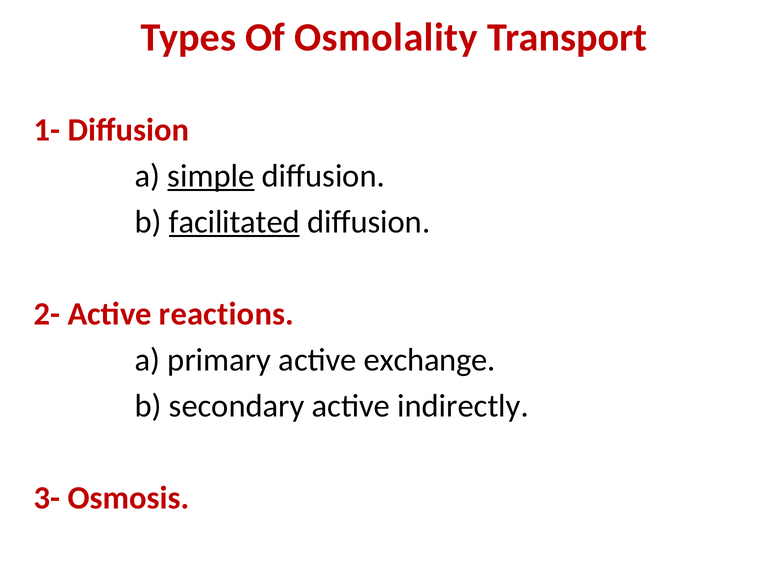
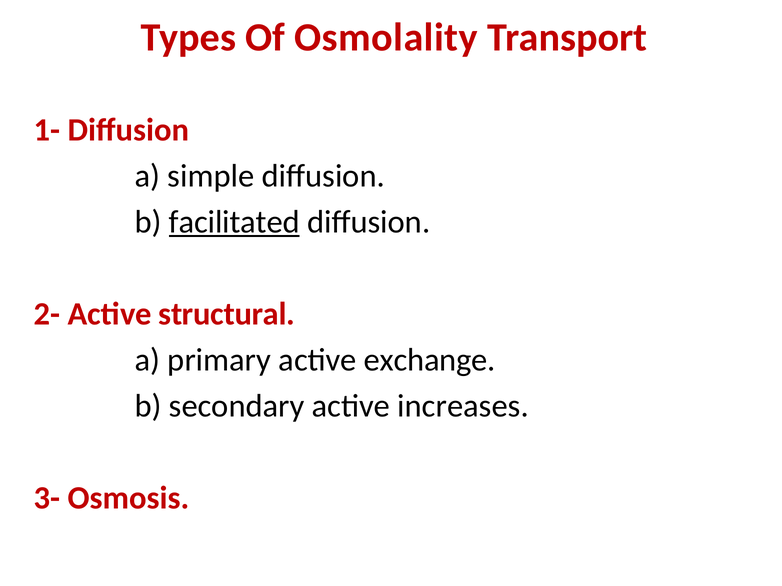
simple underline: present -> none
reactions: reactions -> structural
indirectly: indirectly -> increases
